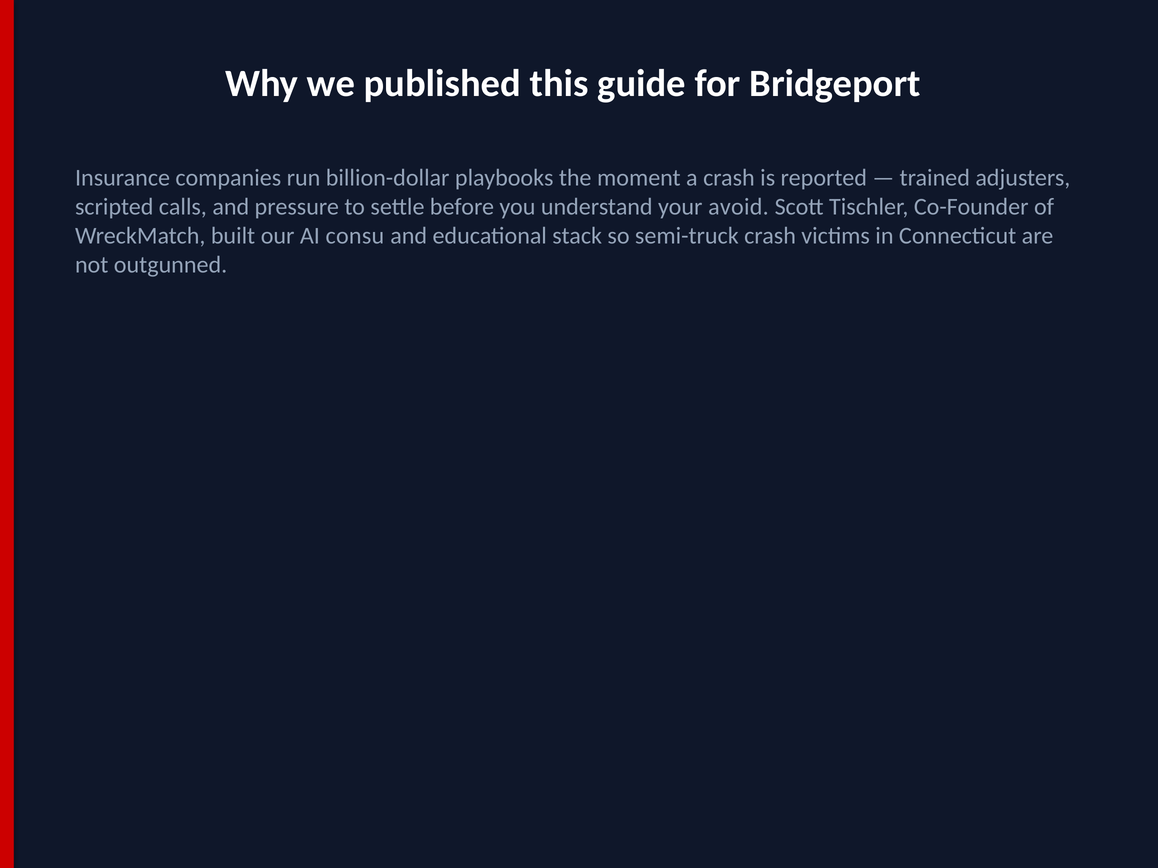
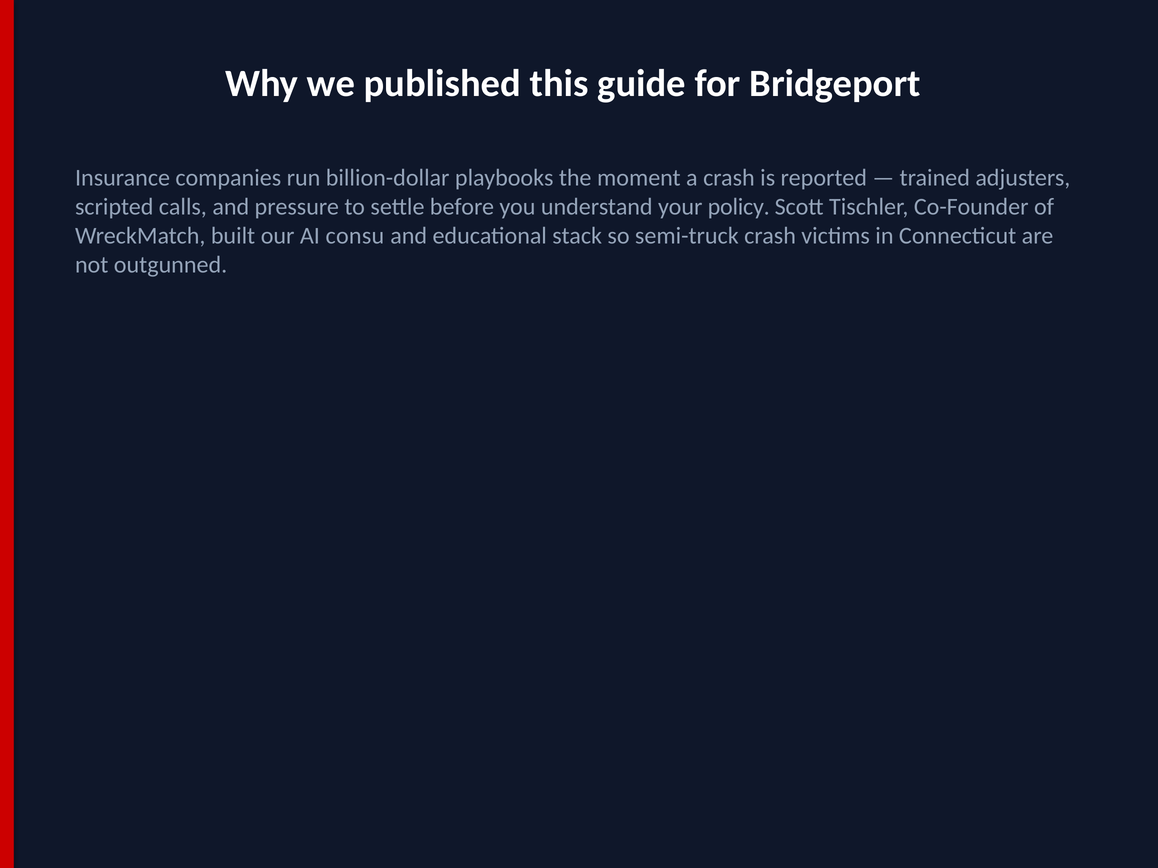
avoid: avoid -> policy
